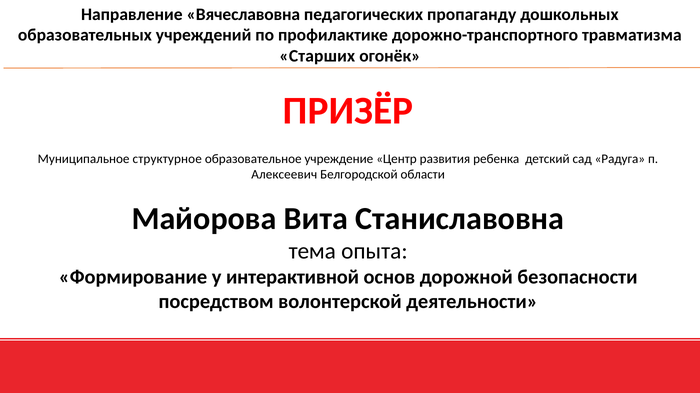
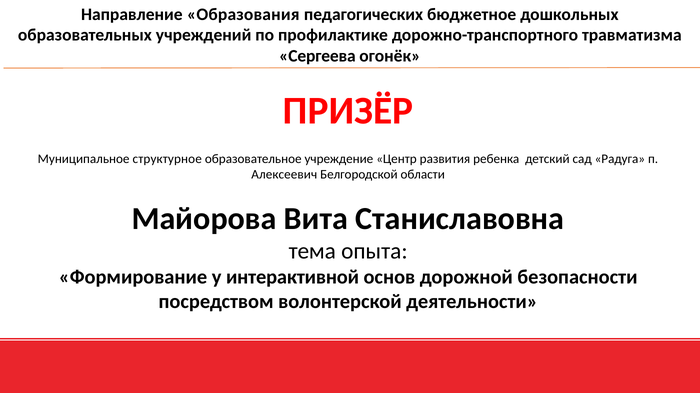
Вячеславовна: Вячеславовна -> Образования
пропаганду: пропаганду -> бюджетное
Старших: Старших -> Сергеева
